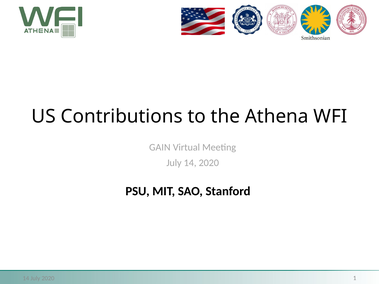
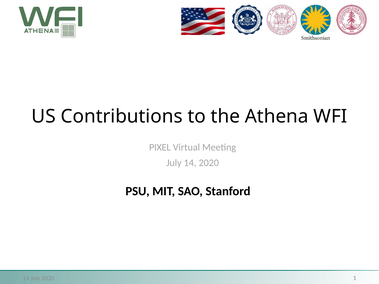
GAIN: GAIN -> PIXEL
